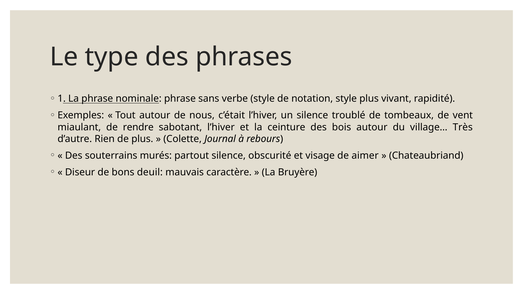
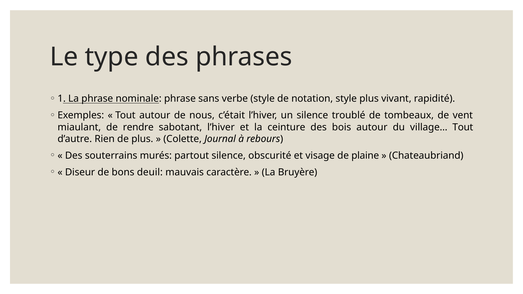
village… Très: Très -> Tout
aimer: aimer -> plaine
